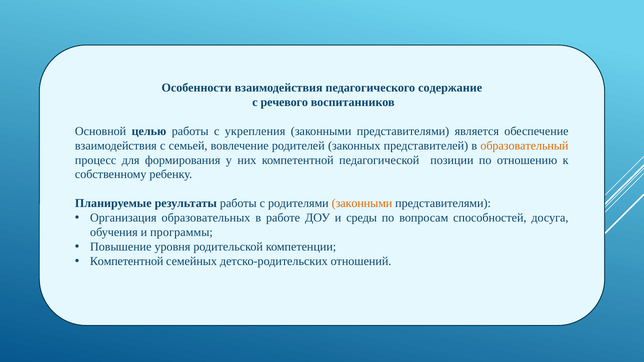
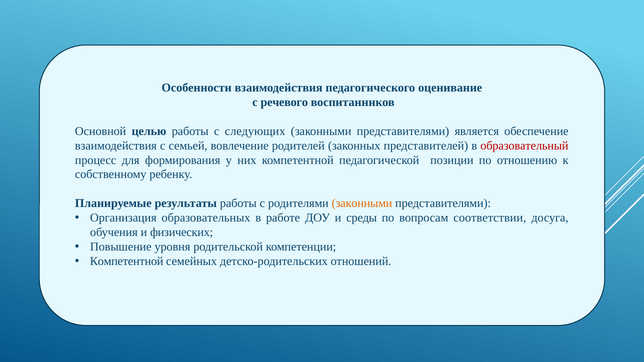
содержание: содержание -> оценивание
укрепления: укрепления -> следующих
образовательный colour: orange -> red
способностей: способностей -> соответствии
программы: программы -> физических
